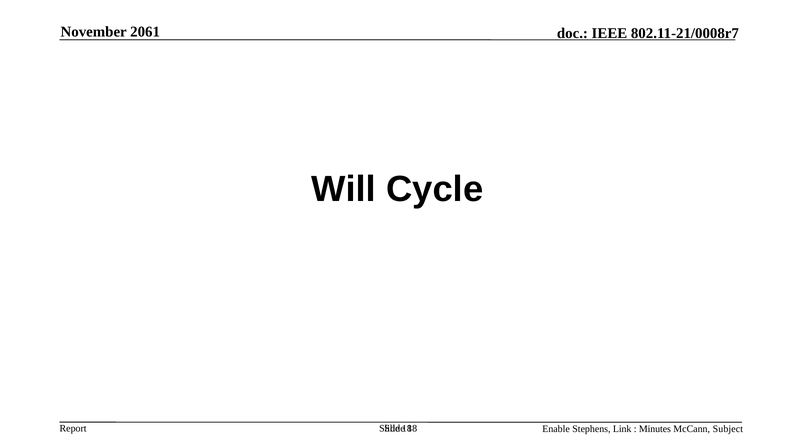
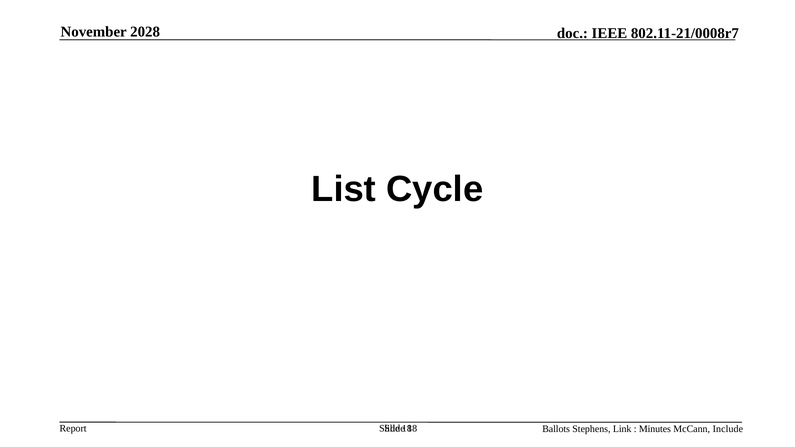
2061: 2061 -> 2028
Will: Will -> List
Enable: Enable -> Ballots
Subject: Subject -> Include
